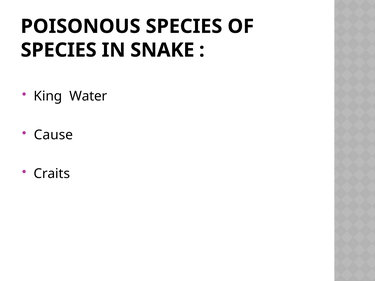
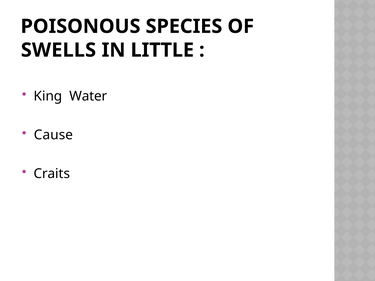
SPECIES at (59, 50): SPECIES -> SWELLS
SNAKE: SNAKE -> LITTLE
